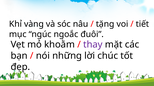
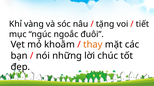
thay colour: purple -> orange
